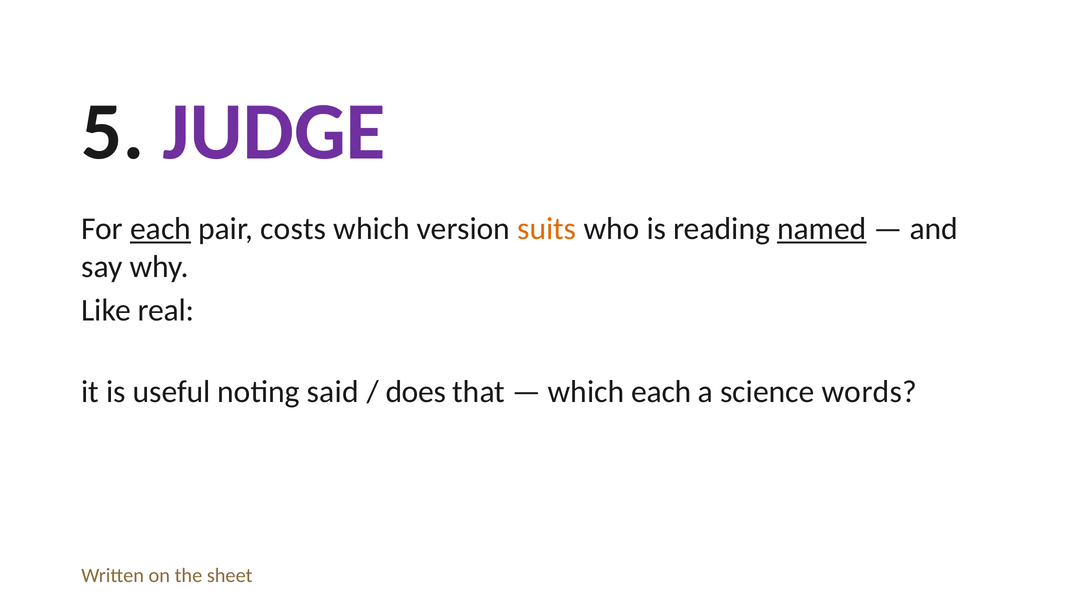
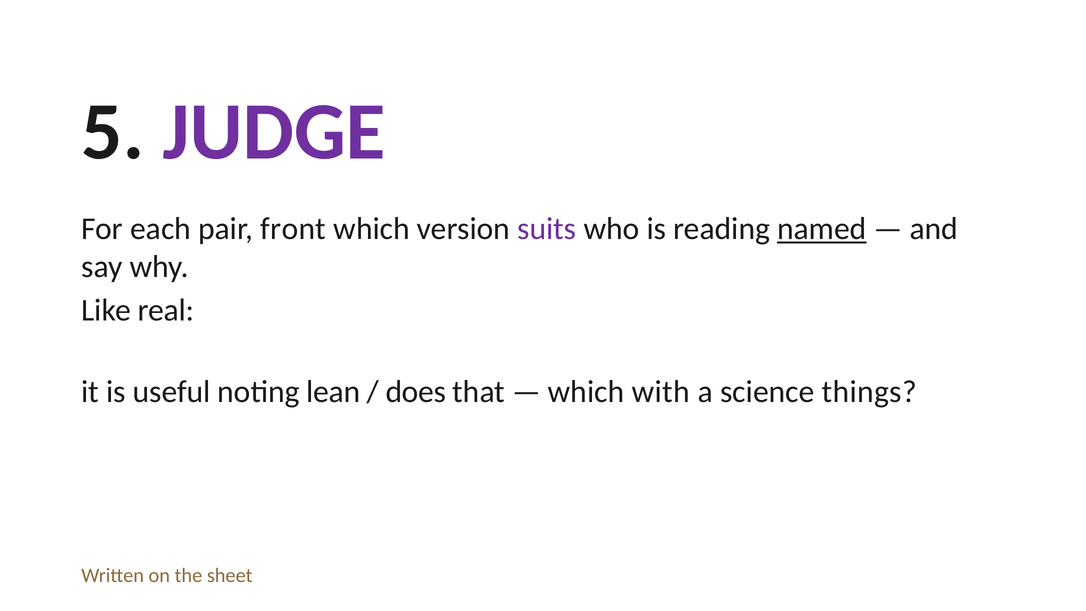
each at (161, 229) underline: present -> none
costs: costs -> front
suits colour: orange -> purple
said: said -> lean
which each: each -> with
words: words -> things
